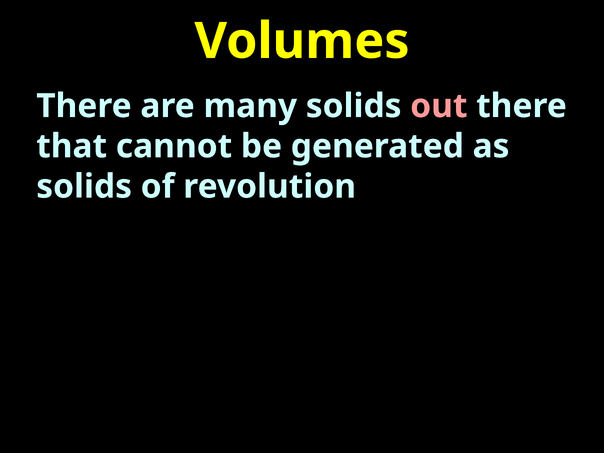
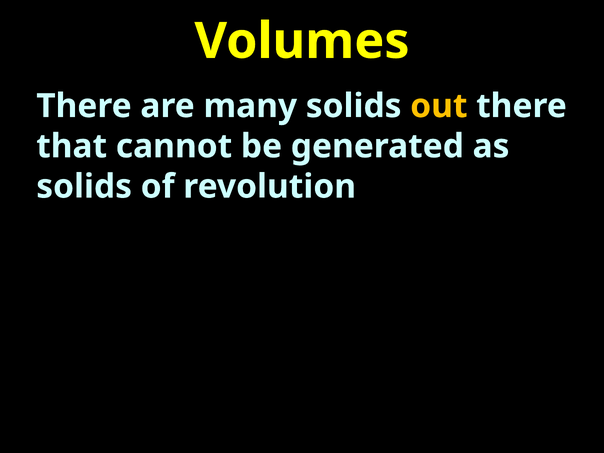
out colour: pink -> yellow
